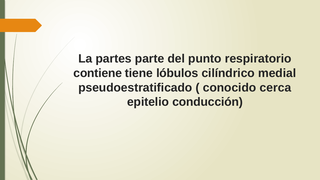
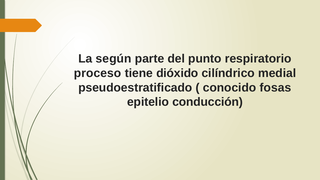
partes: partes -> según
contiene: contiene -> proceso
lóbulos: lóbulos -> dióxido
cerca: cerca -> fosas
